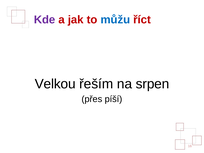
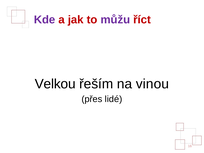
můžu colour: blue -> purple
srpen: srpen -> vinou
píší: píší -> lidé
